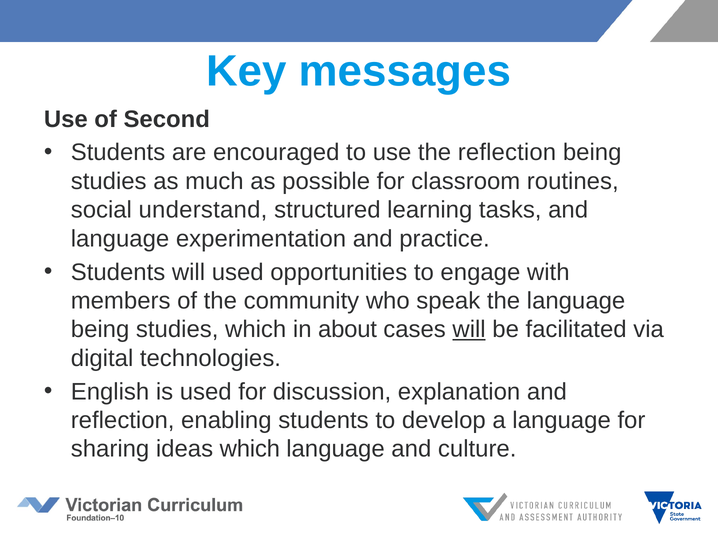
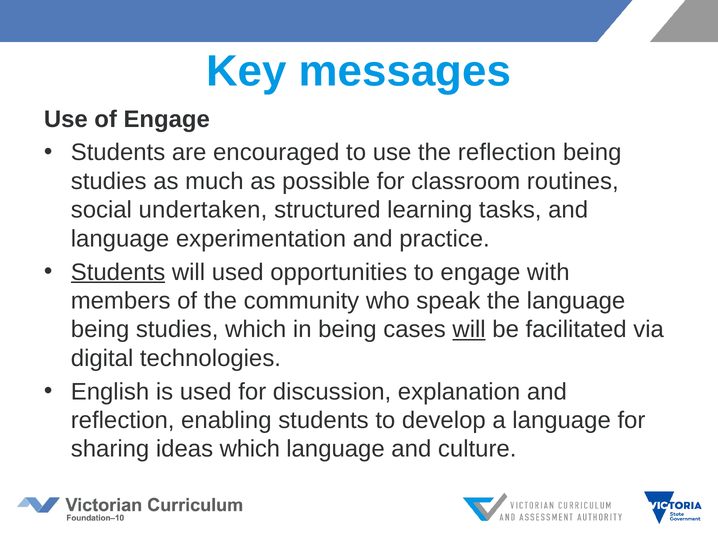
of Second: Second -> Engage
understand: understand -> undertaken
Students at (118, 272) underline: none -> present
in about: about -> being
